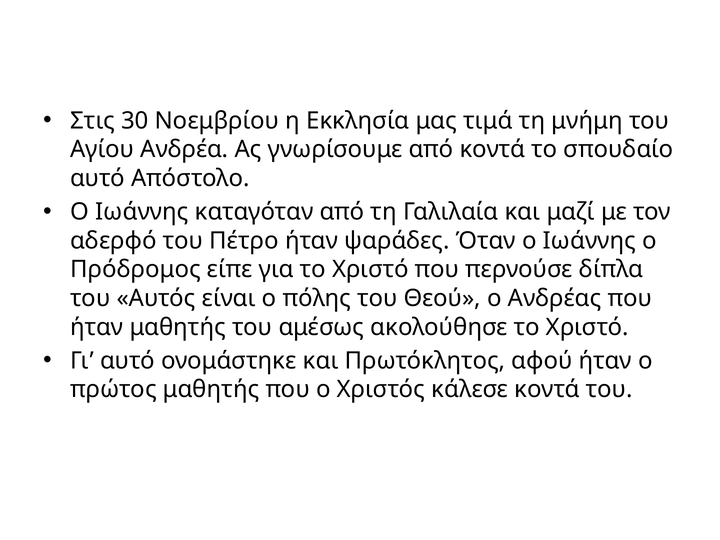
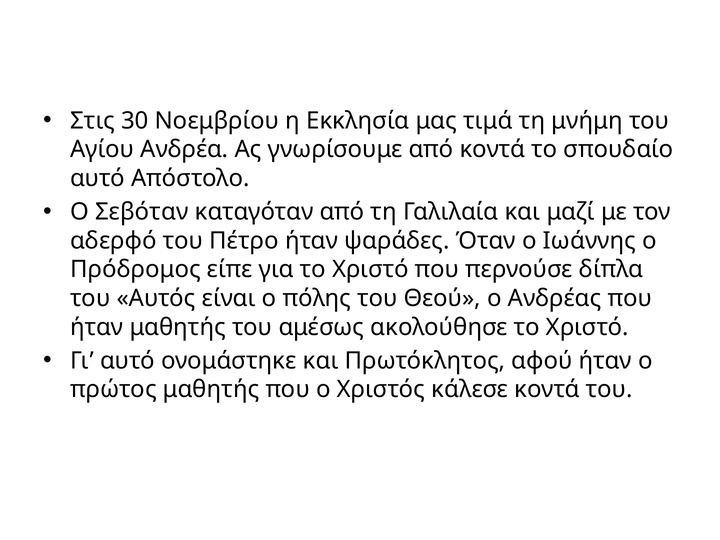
Ιωάννης at (142, 212): Ιωάννης -> Σεβόταν
